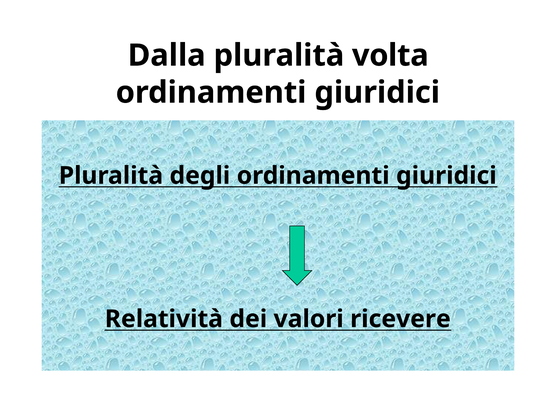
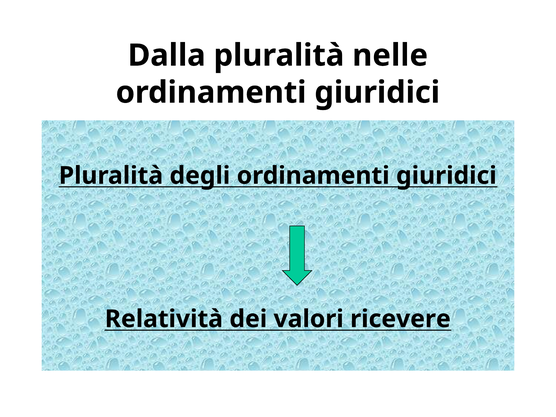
volta: volta -> nelle
